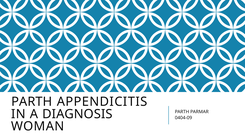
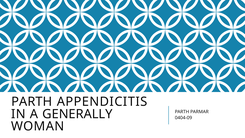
DIAGNOSIS: DIAGNOSIS -> GENERALLY
